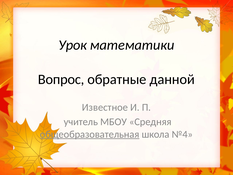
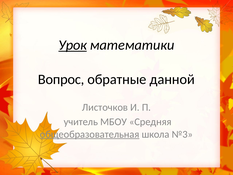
Урок underline: none -> present
Известное: Известное -> Листочков
№4: №4 -> №3
